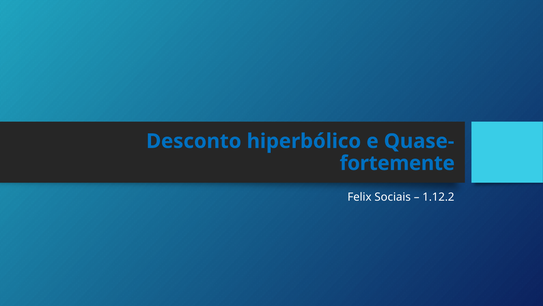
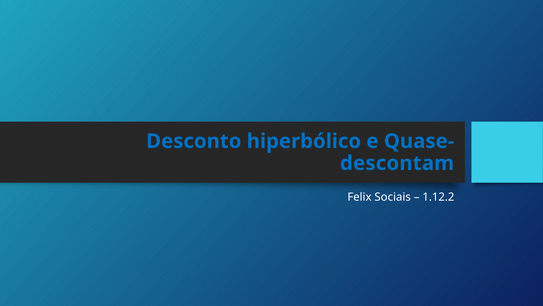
fortemente: fortemente -> descontam
